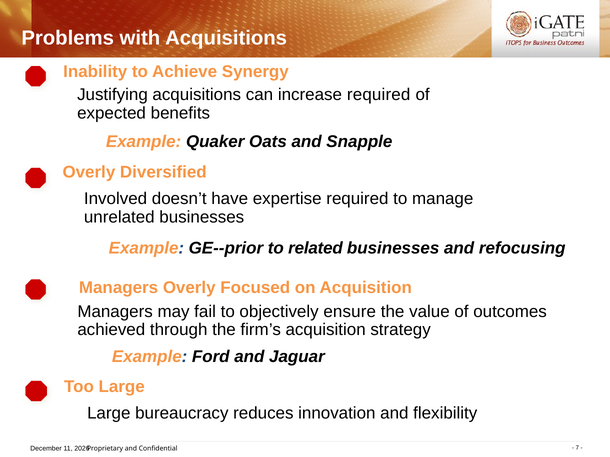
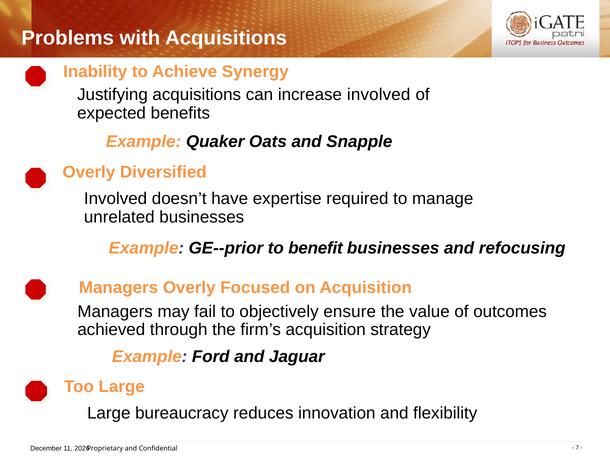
increase required: required -> involved
related: related -> benefit
